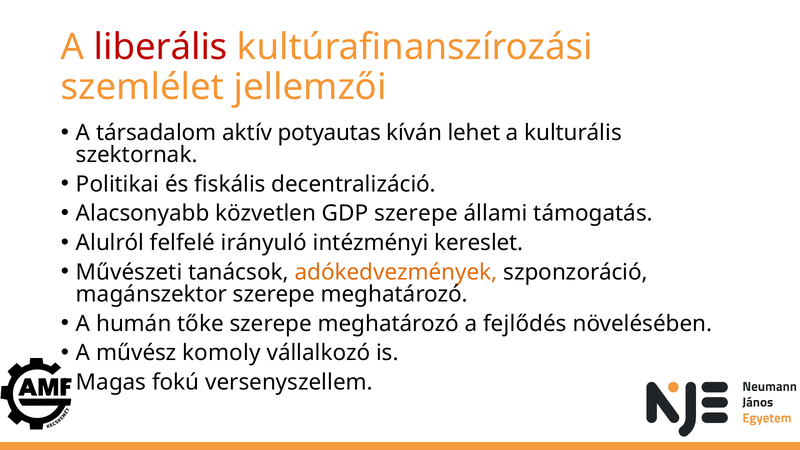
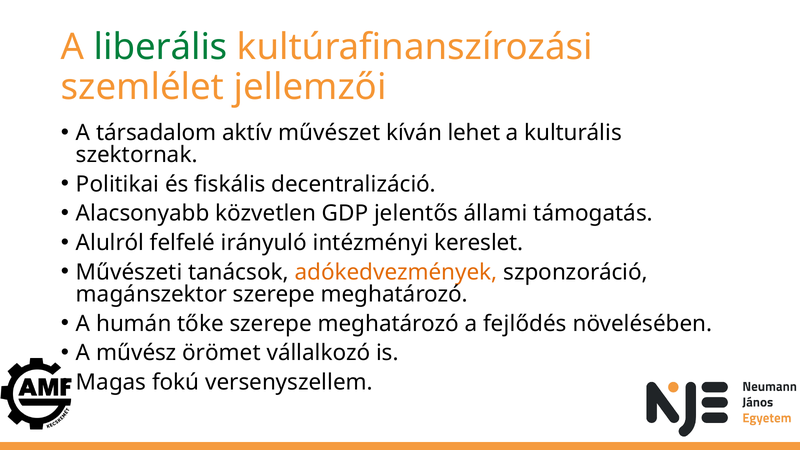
liberális colour: red -> green
potyautas: potyautas -> művészet
GDP szerepe: szerepe -> jelentős
komoly: komoly -> örömet
